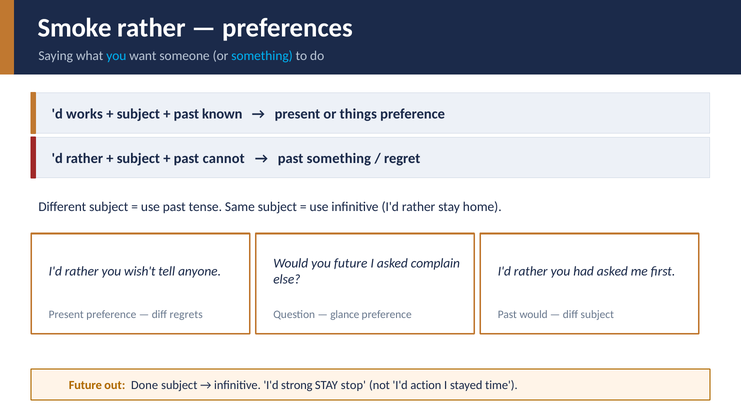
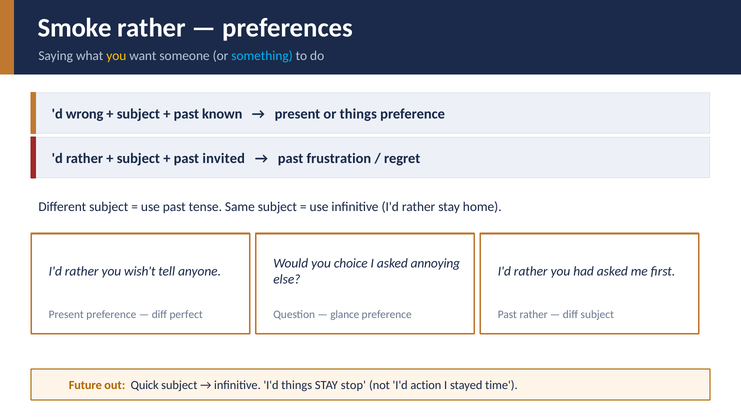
you at (116, 56) colour: light blue -> yellow
works: works -> wrong
cannot: cannot -> invited
past something: something -> frustration
you future: future -> choice
complain: complain -> annoying
regrets: regrets -> perfect
Past would: would -> rather
Done: Done -> Quick
I'd strong: strong -> things
